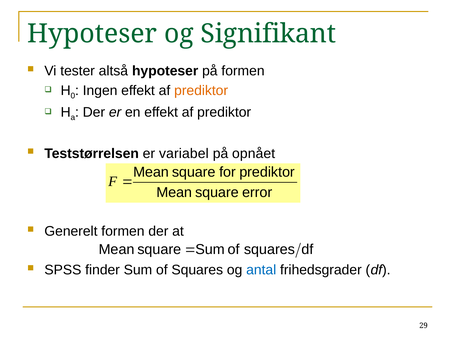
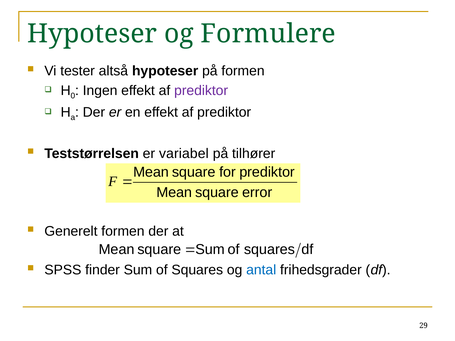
Signifikant: Signifikant -> Formulere
prediktor at (201, 91) colour: orange -> purple
opnået: opnået -> tilhører
